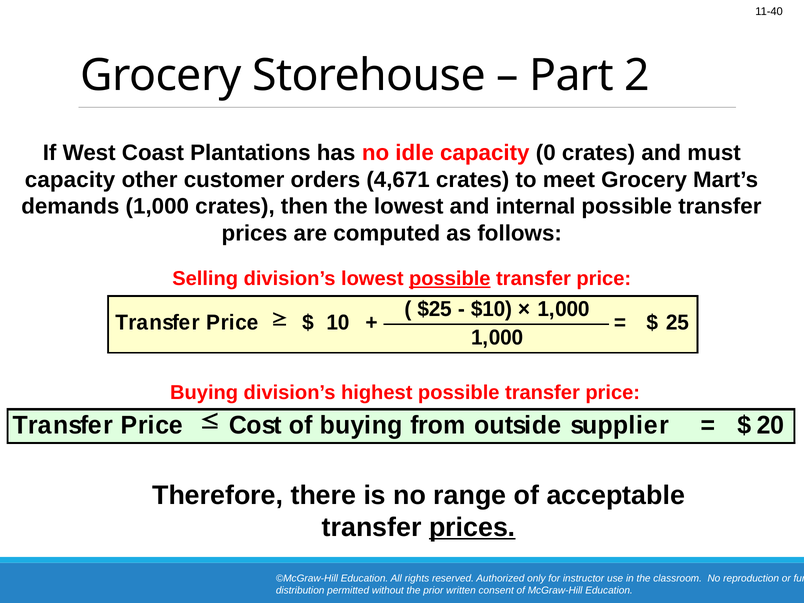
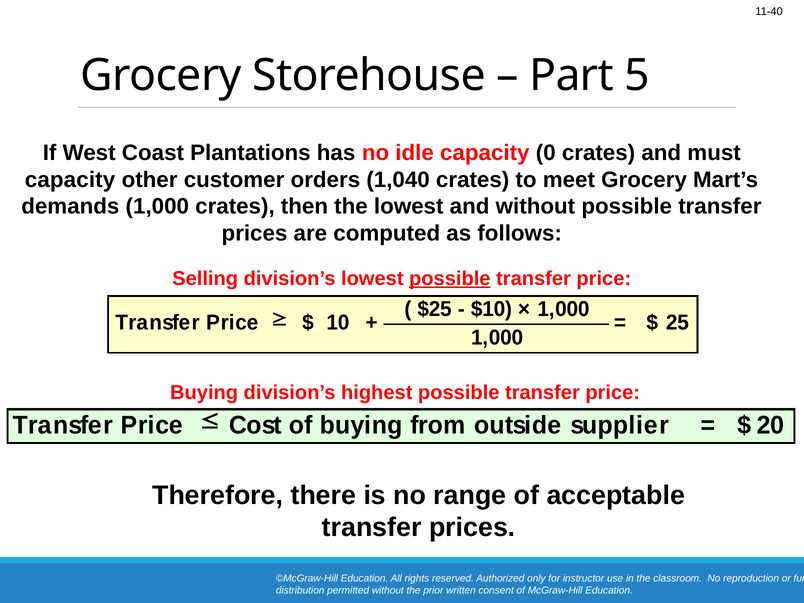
2: 2 -> 5
4,671: 4,671 -> 1,040
and internal: internal -> without
prices at (472, 527) underline: present -> none
